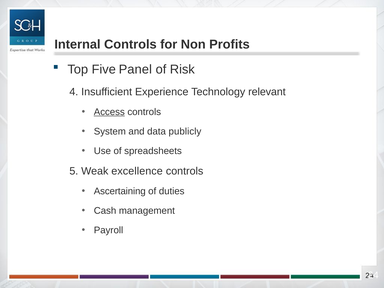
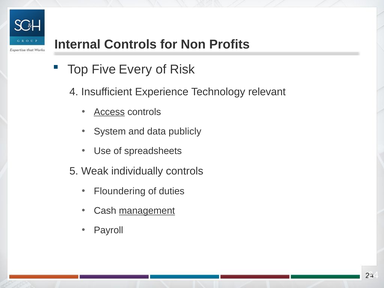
Panel: Panel -> Every
excellence: excellence -> individually
Ascertaining: Ascertaining -> Floundering
management underline: none -> present
